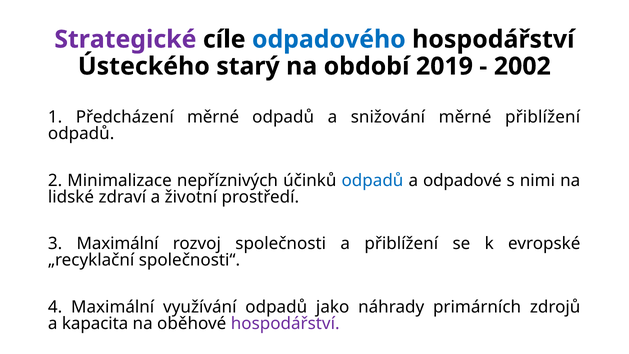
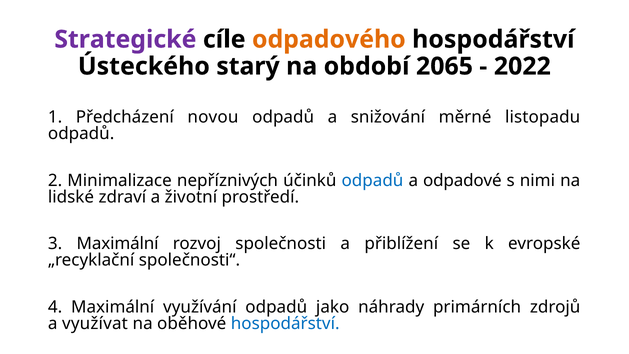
odpadového colour: blue -> orange
2019: 2019 -> 2065
2002: 2002 -> 2022
Předcházení měrné: měrné -> novou
měrné přiblížení: přiblížení -> listopadu
kapacita: kapacita -> využívat
hospodářství at (285, 323) colour: purple -> blue
